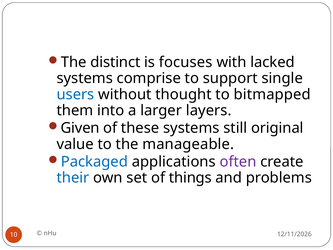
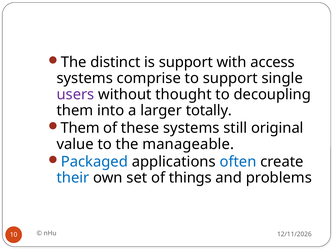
is focuses: focuses -> support
lacked: lacked -> access
users colour: blue -> purple
bitmapped: bitmapped -> decoupling
layers: layers -> totally
Given at (80, 128): Given -> Them
often colour: purple -> blue
